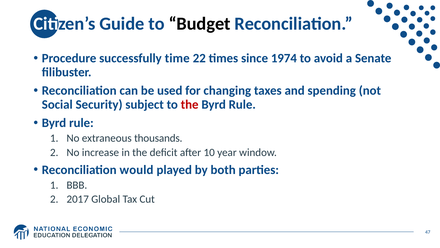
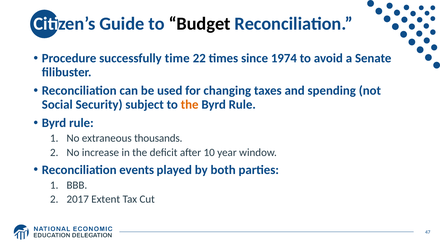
the at (190, 104) colour: red -> orange
would: would -> events
Global: Global -> Extent
